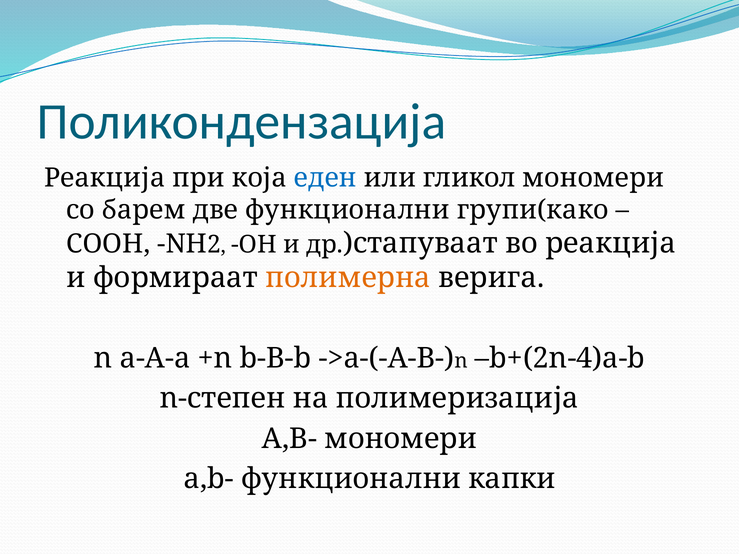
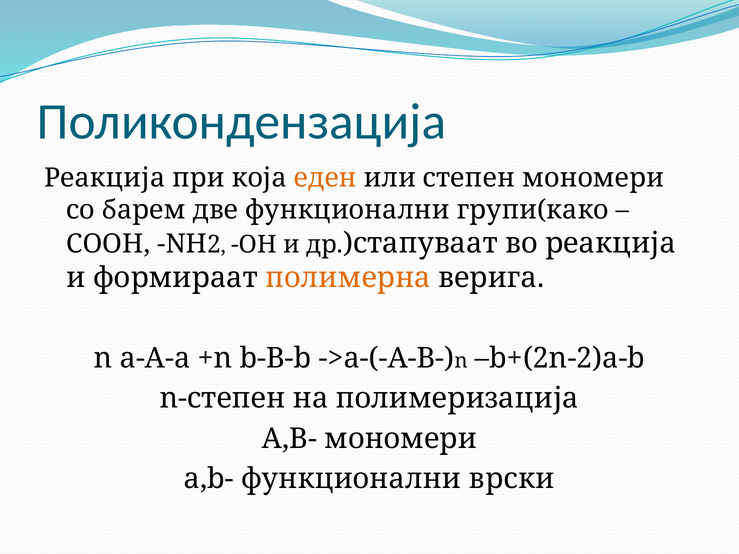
еден colour: blue -> orange
гликол: гликол -> степен
b+(2n-4)a-b: b+(2n-4)a-b -> b+(2n-2)a-b
капки: капки -> врски
